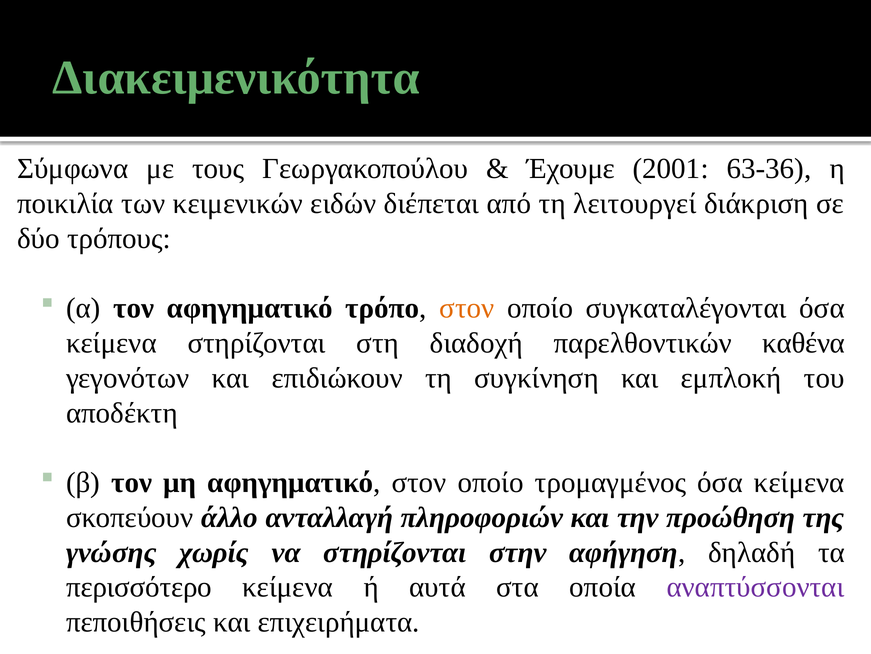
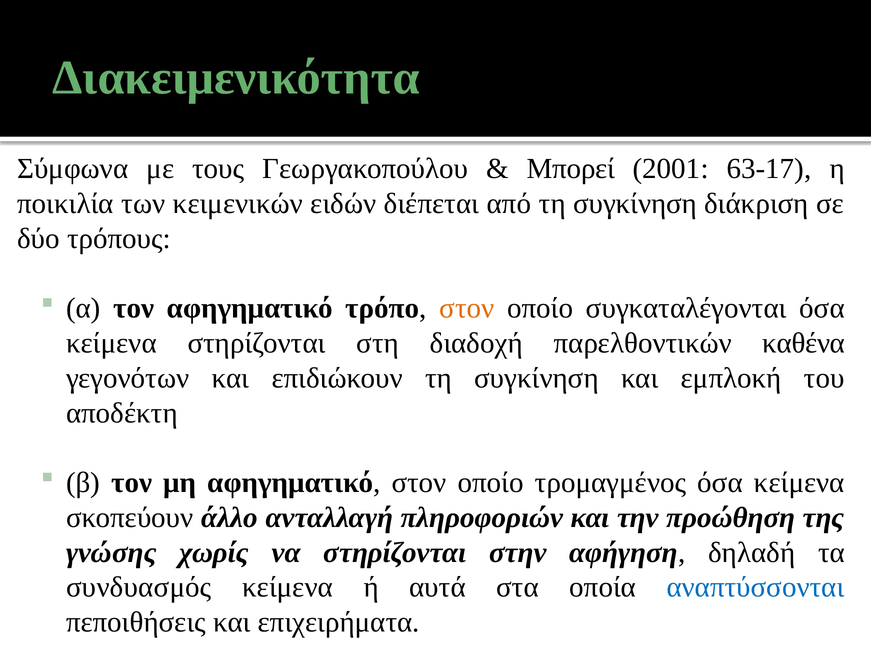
Έχουμε: Έχουμε -> Μπορεί
63-36: 63-36 -> 63-17
από τη λειτουργεί: λειτουργεί -> συγκίνηση
περισσότερο: περισσότερο -> συνδυασμός
αναπτύσσονται colour: purple -> blue
